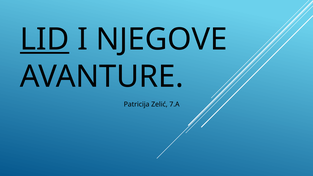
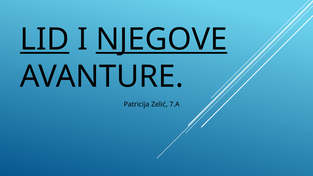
NJEGOVE underline: none -> present
